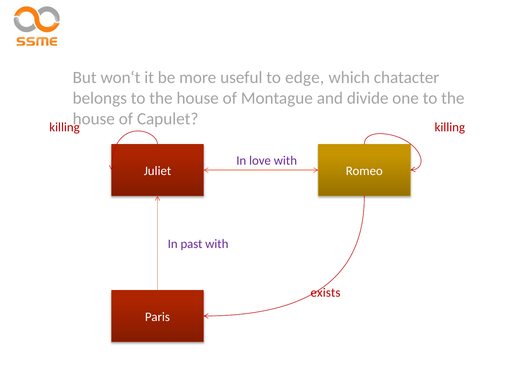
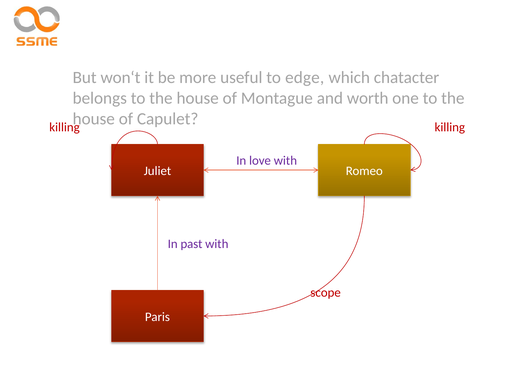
divide: divide -> worth
exists: exists -> scope
